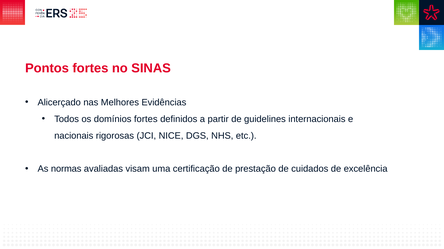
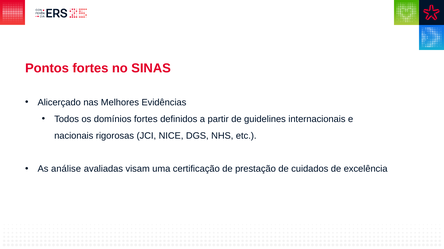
normas: normas -> análise
